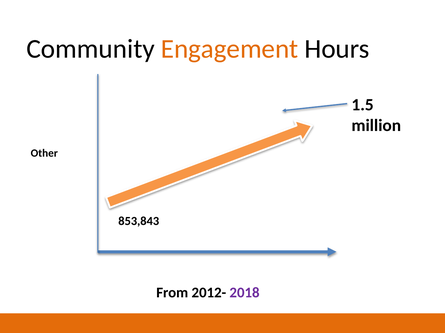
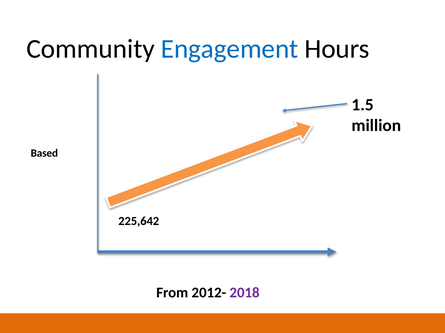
Engagement colour: orange -> blue
Other: Other -> Based
853,843: 853,843 -> 225,642
